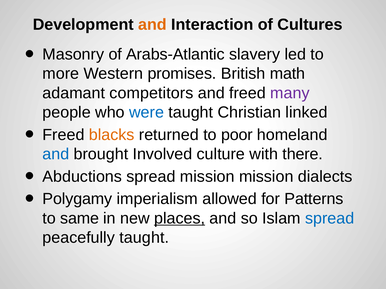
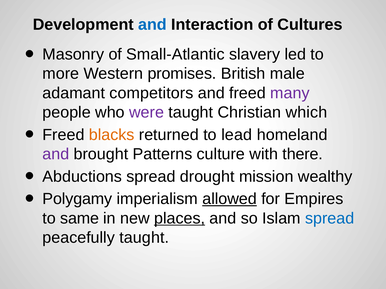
and at (152, 25) colour: orange -> blue
Arabs-Atlantic: Arabs-Atlantic -> Small-Atlantic
math: math -> male
were colour: blue -> purple
linked: linked -> which
poor: poor -> lead
and at (56, 154) colour: blue -> purple
Involved: Involved -> Patterns
spread mission: mission -> drought
dialects: dialects -> wealthy
allowed underline: none -> present
Patterns: Patterns -> Empires
